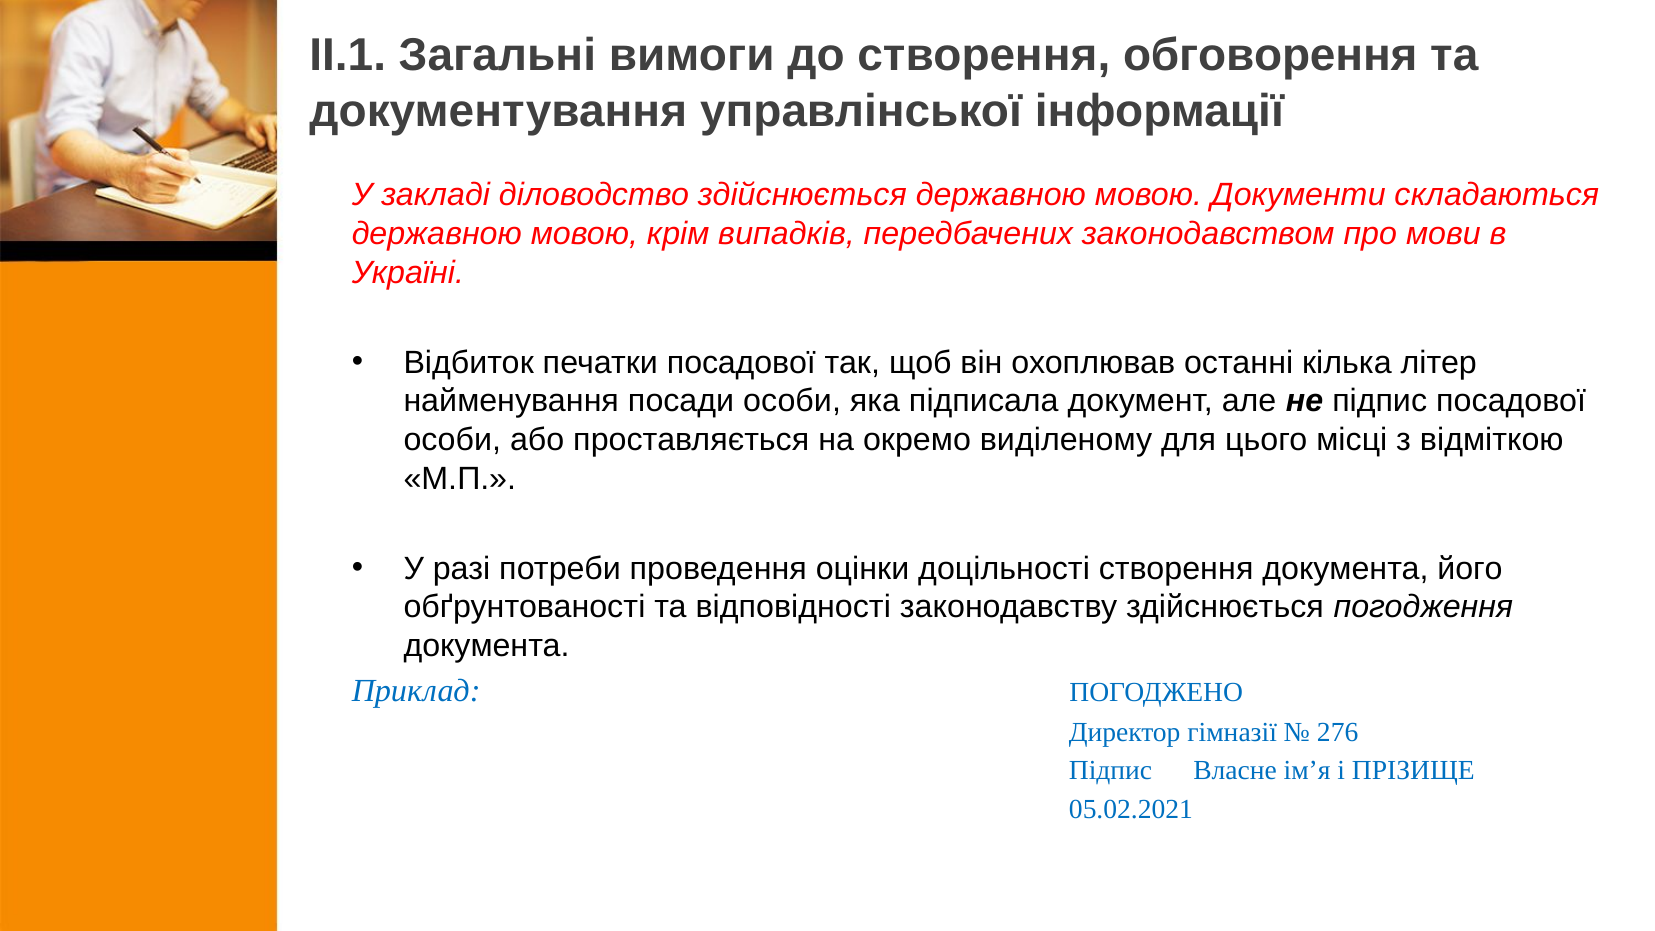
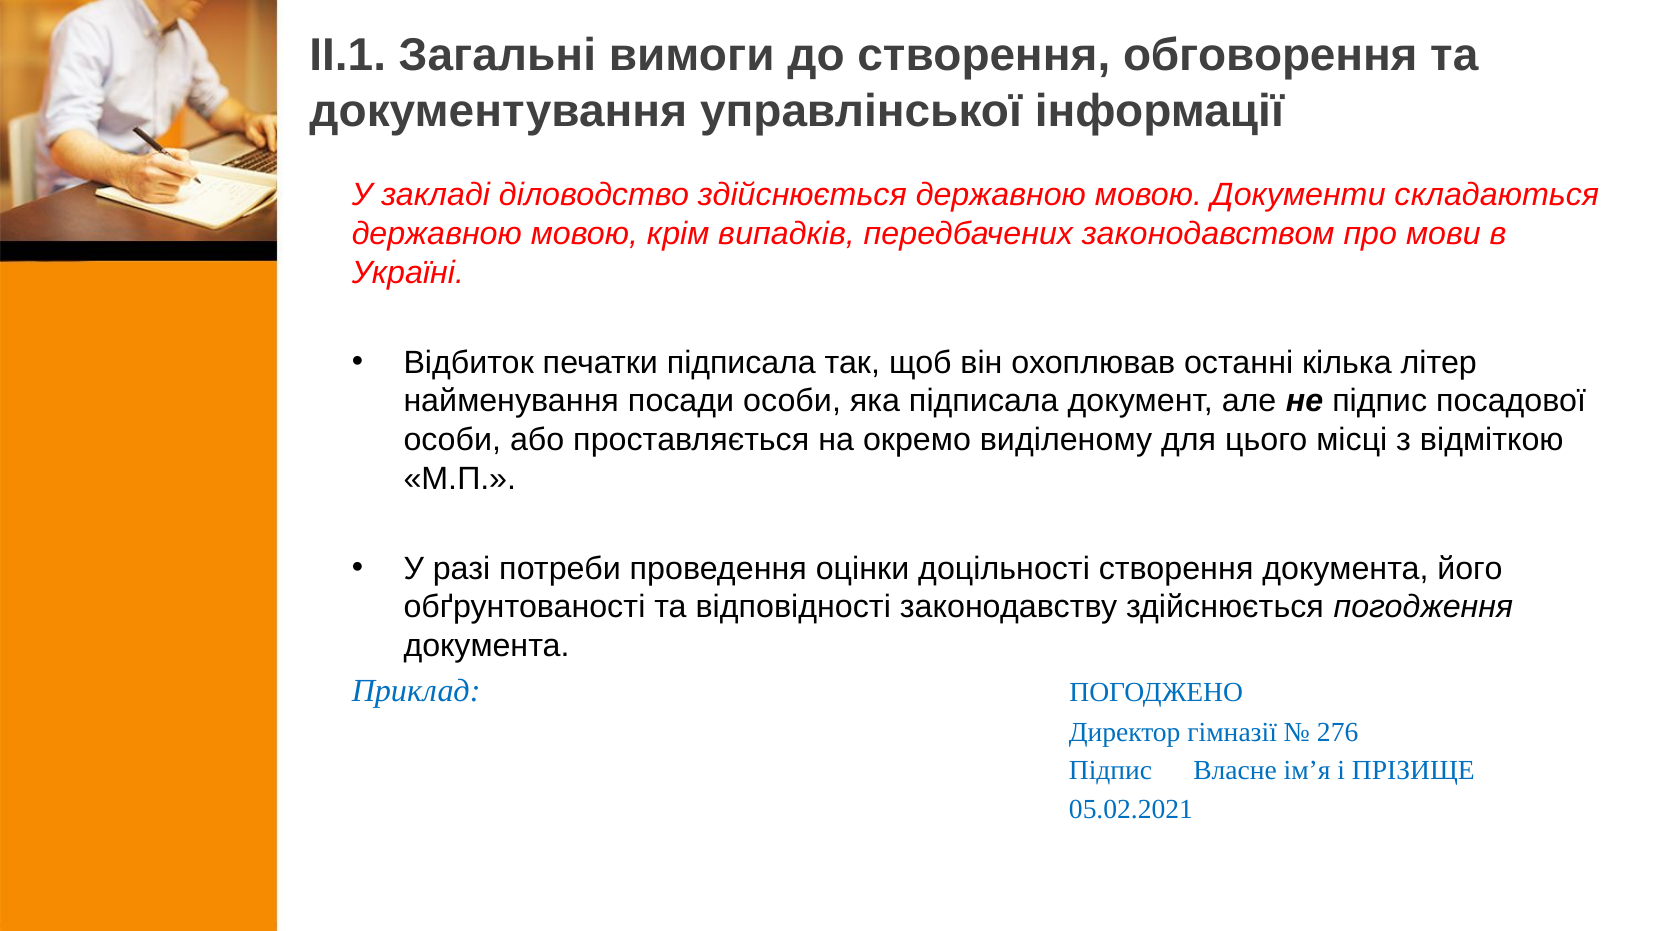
печатки посадової: посадової -> підписала
